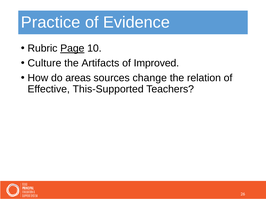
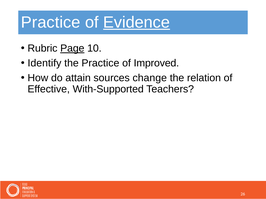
Evidence underline: none -> present
Culture: Culture -> Identify
the Artifacts: Artifacts -> Practice
areas: areas -> attain
This-Supported: This-Supported -> With-Supported
